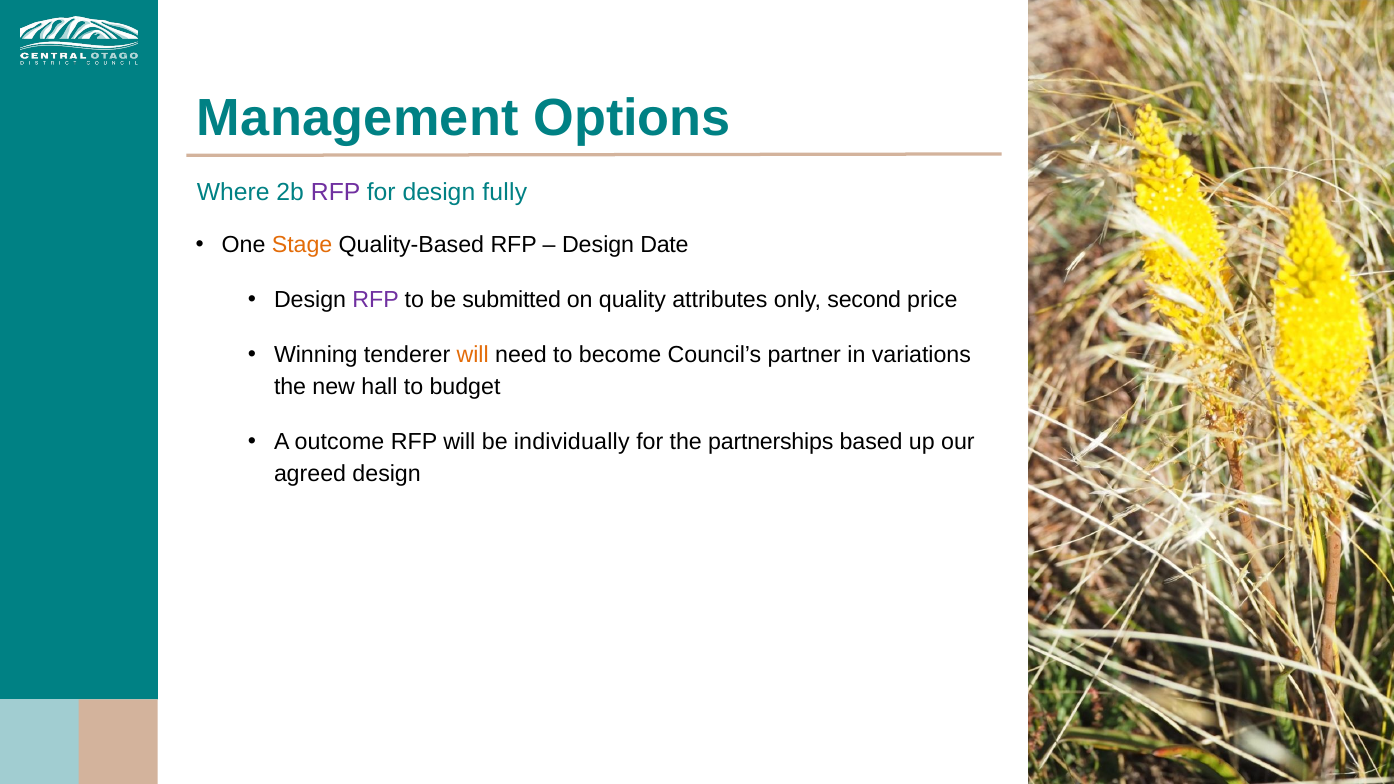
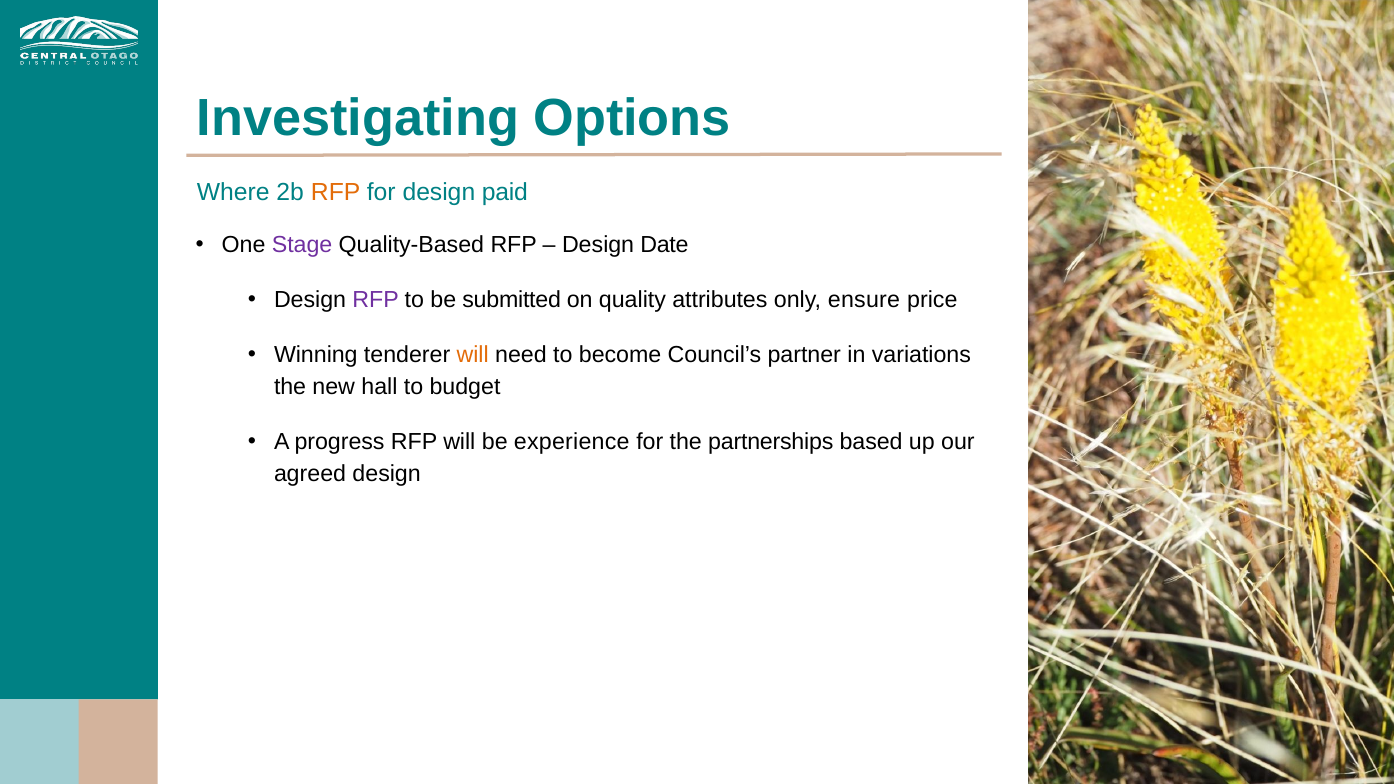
Management: Management -> Investigating
RFP at (336, 192) colour: purple -> orange
fully: fully -> paid
Stage colour: orange -> purple
second: second -> ensure
outcome: outcome -> progress
individually: individually -> experience
